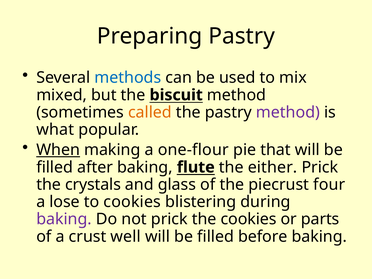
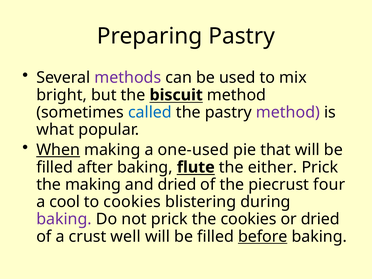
methods colour: blue -> purple
mixed: mixed -> bright
called colour: orange -> blue
one-flour: one-flour -> one-used
the crystals: crystals -> making
and glass: glass -> dried
lose: lose -> cool
or parts: parts -> dried
before underline: none -> present
